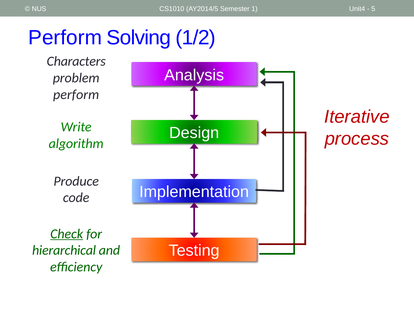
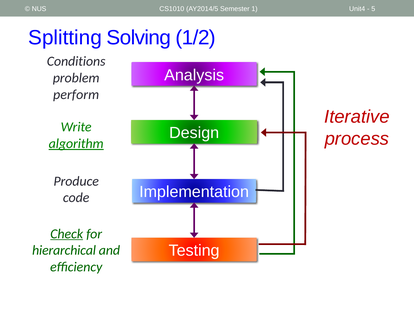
Perform at (65, 38): Perform -> Splitting
Characters: Characters -> Conditions
algorithm underline: none -> present
